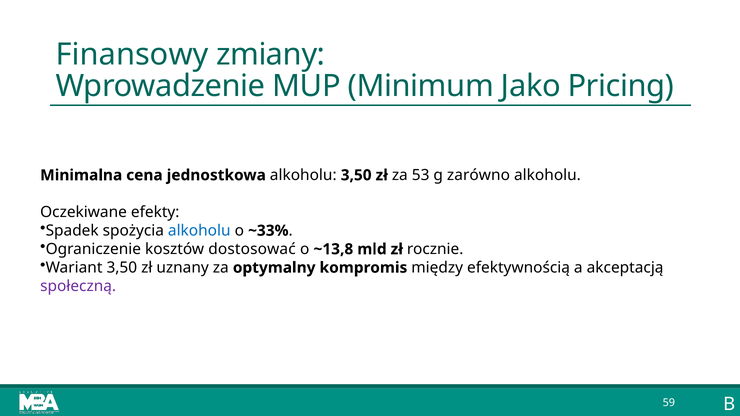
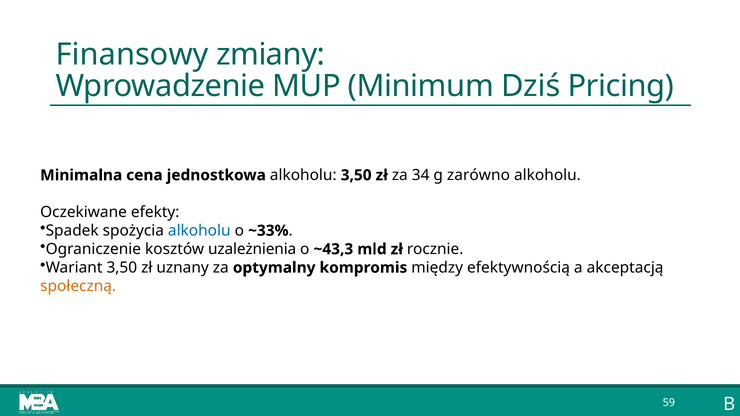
Jako: Jako -> Dziś
53: 53 -> 34
dostosować: dostosować -> uzależnienia
~13,8: ~13,8 -> ~43,3
społeczną colour: purple -> orange
